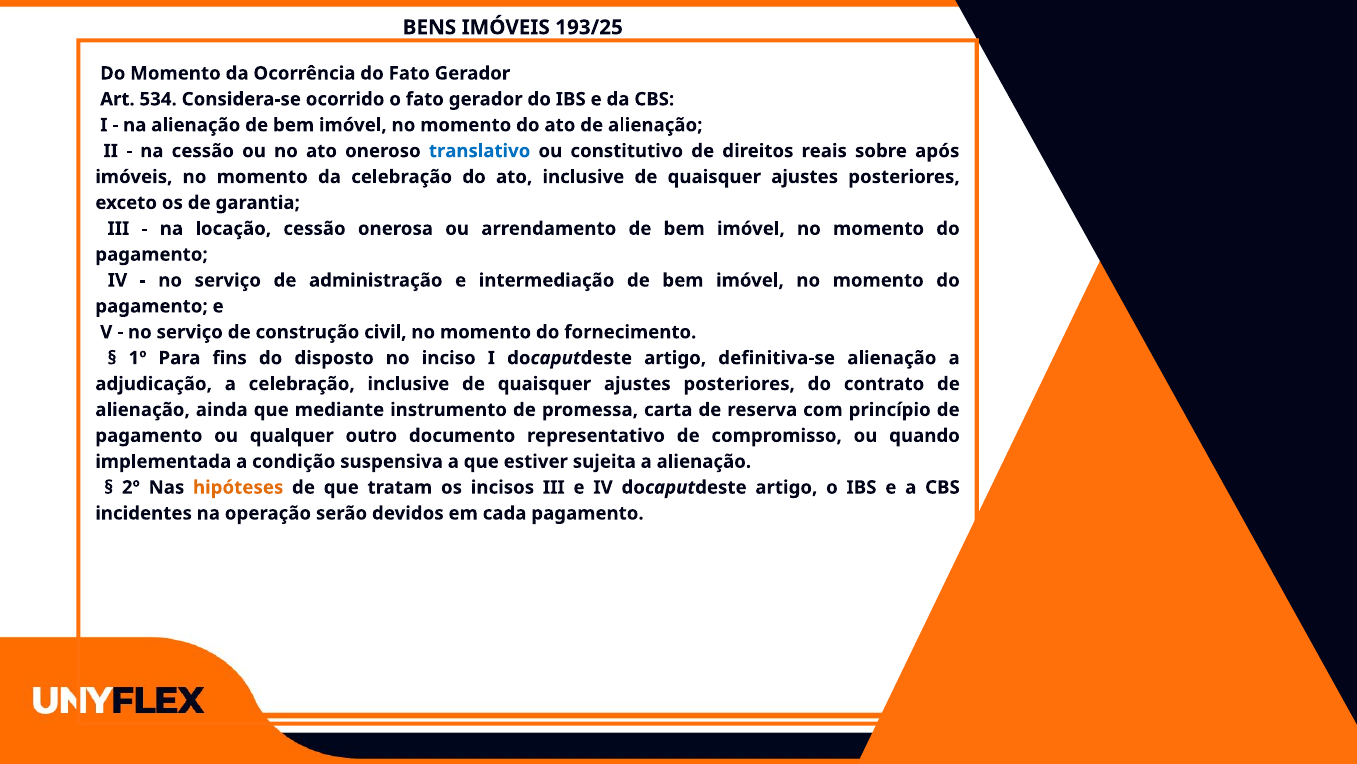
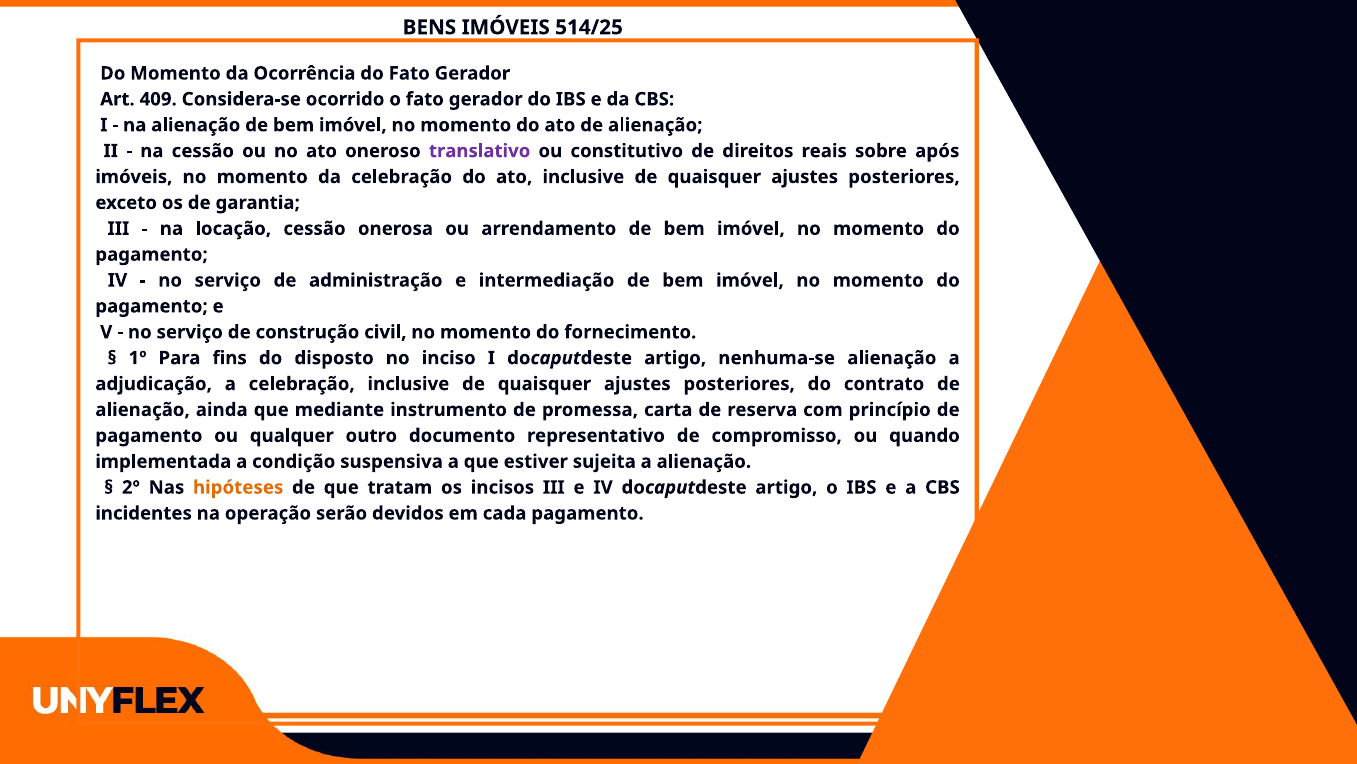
193/25: 193/25 -> 514/25
534: 534 -> 409
translativo colour: blue -> purple
definitiva-se: definitiva-se -> nenhuma-se
